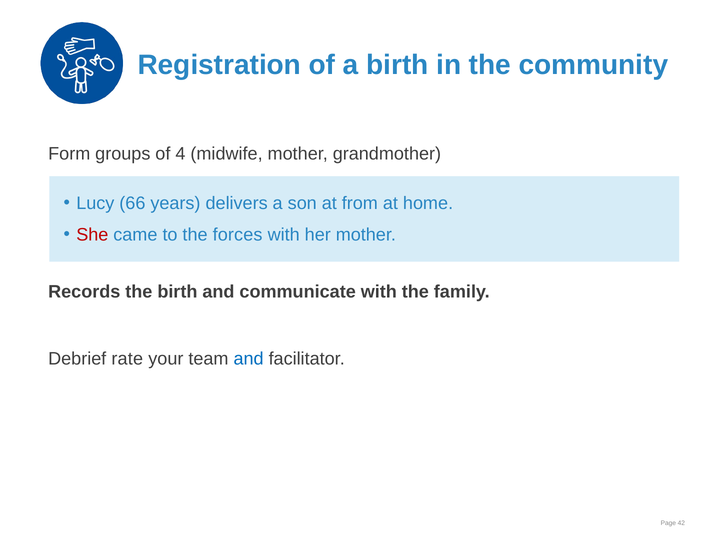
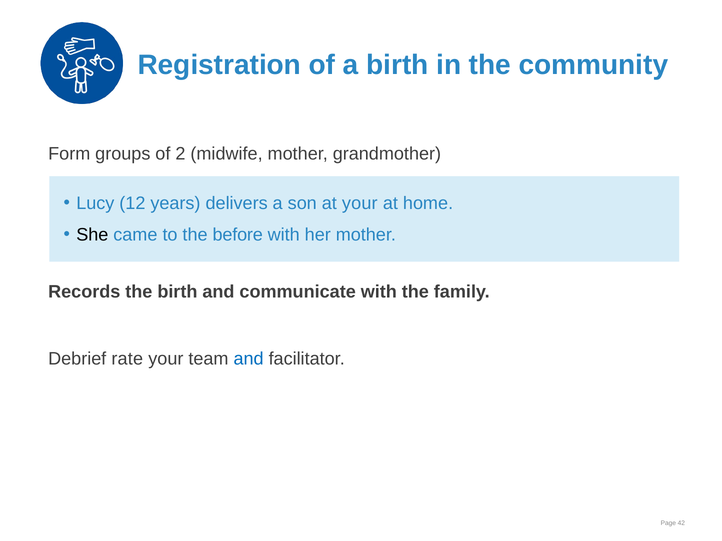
4: 4 -> 2
66: 66 -> 12
at from: from -> your
She colour: red -> black
forces: forces -> before
